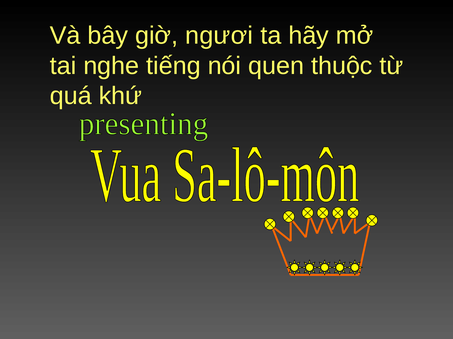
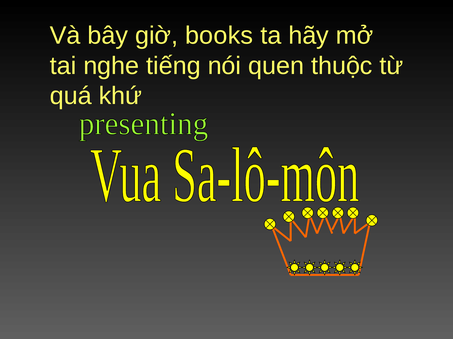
ngươi: ngươi -> books
